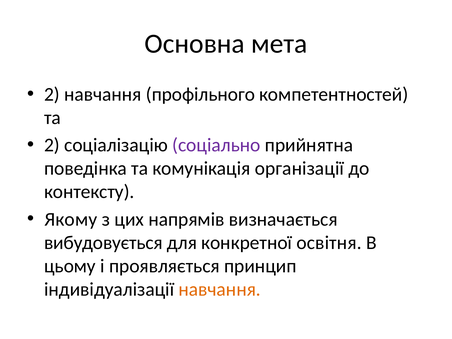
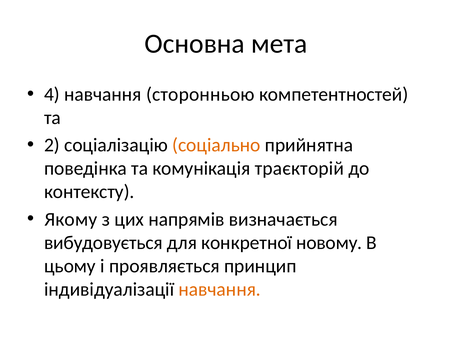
2 at (52, 94): 2 -> 4
профільного: профільного -> сторонньою
соціально colour: purple -> orange
організації: організації -> траєкторій
освітня: освітня -> новому
